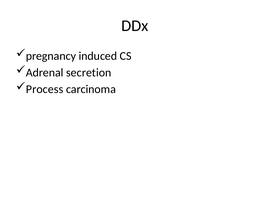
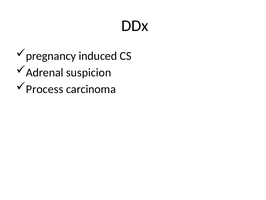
secretion: secretion -> suspicion
